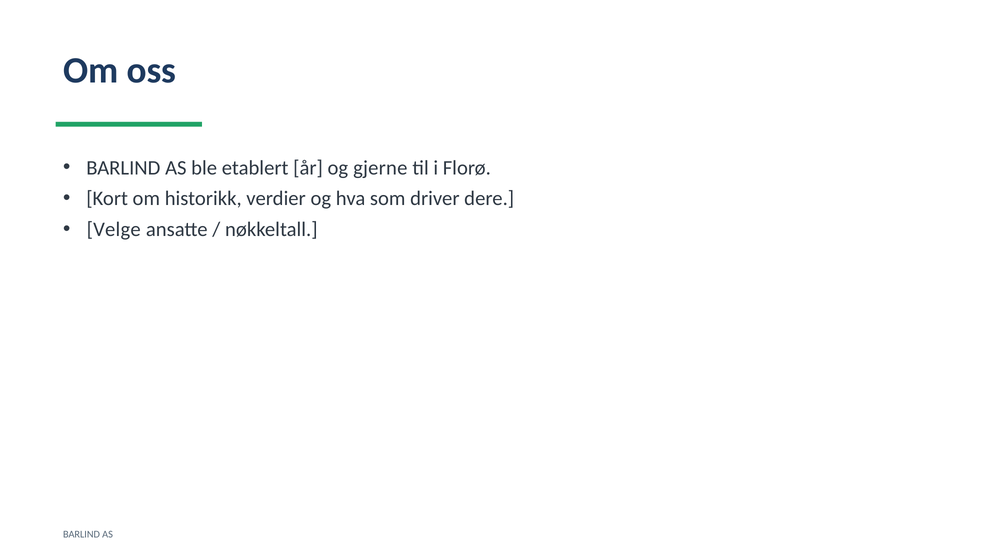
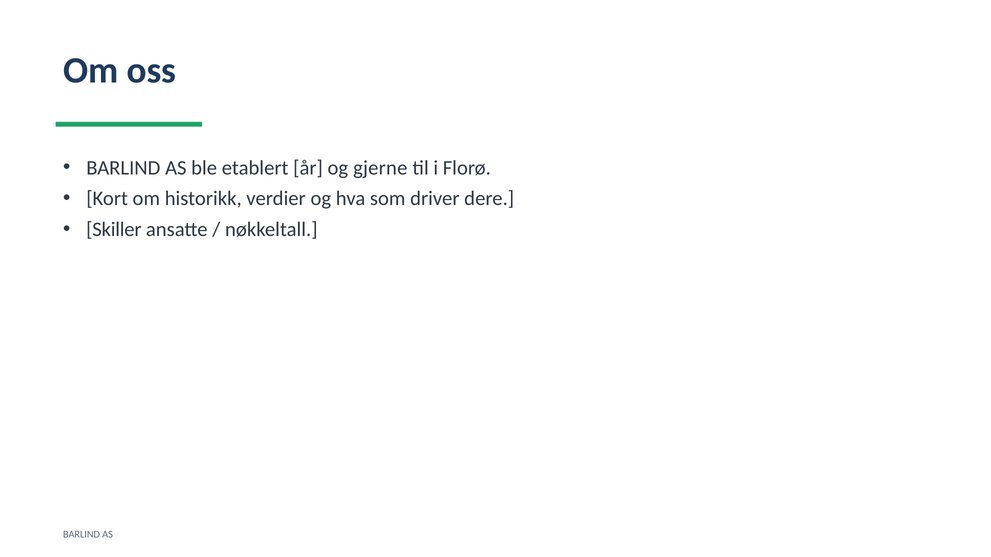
Velge: Velge -> Skiller
